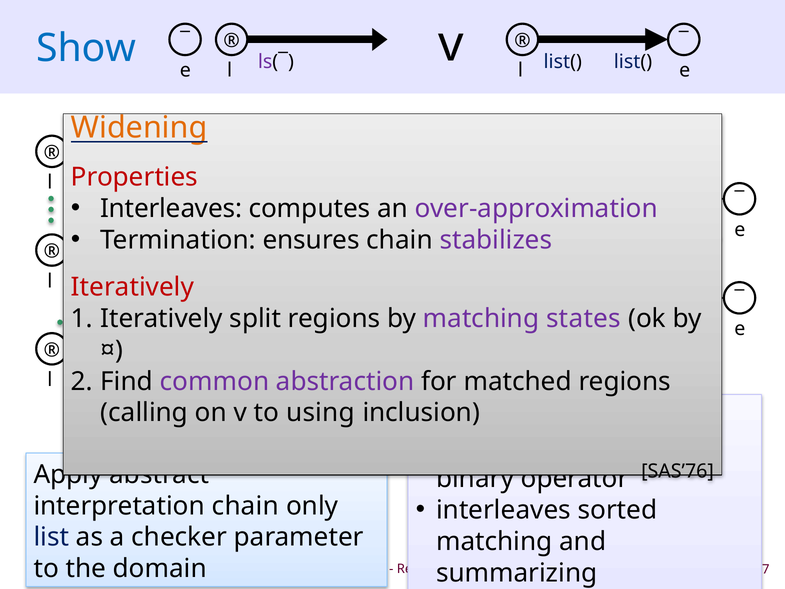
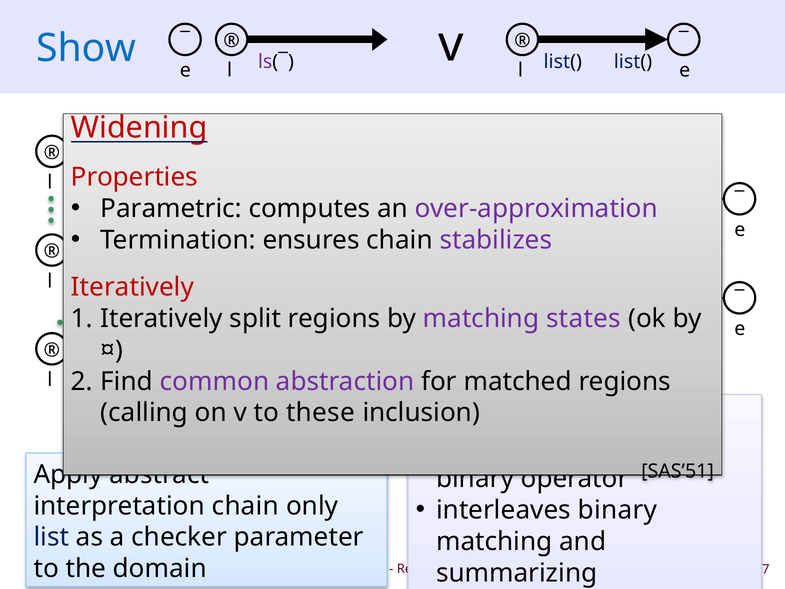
Widening at (139, 128) colour: orange -> red
Interleaves at (171, 209): Interleaves -> Parametric
using: using -> these
SAS’76: SAS’76 -> SAS’51
interleaves sorted: sorted -> binary
